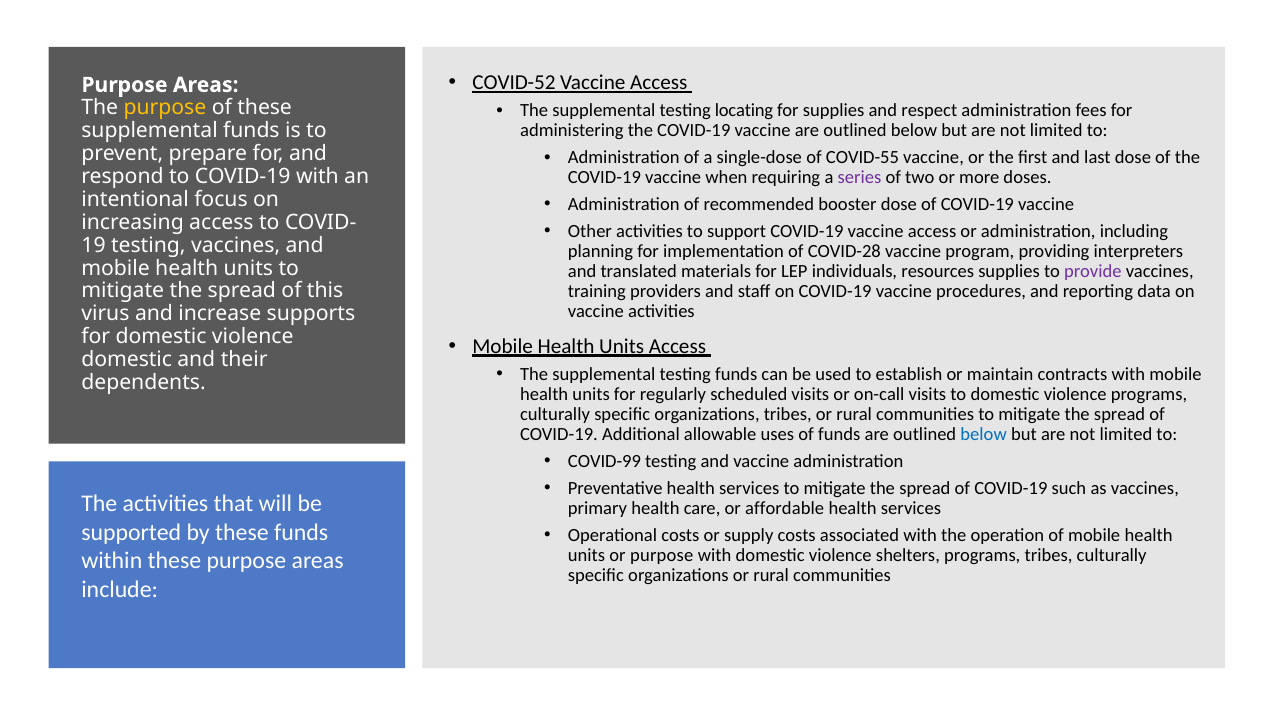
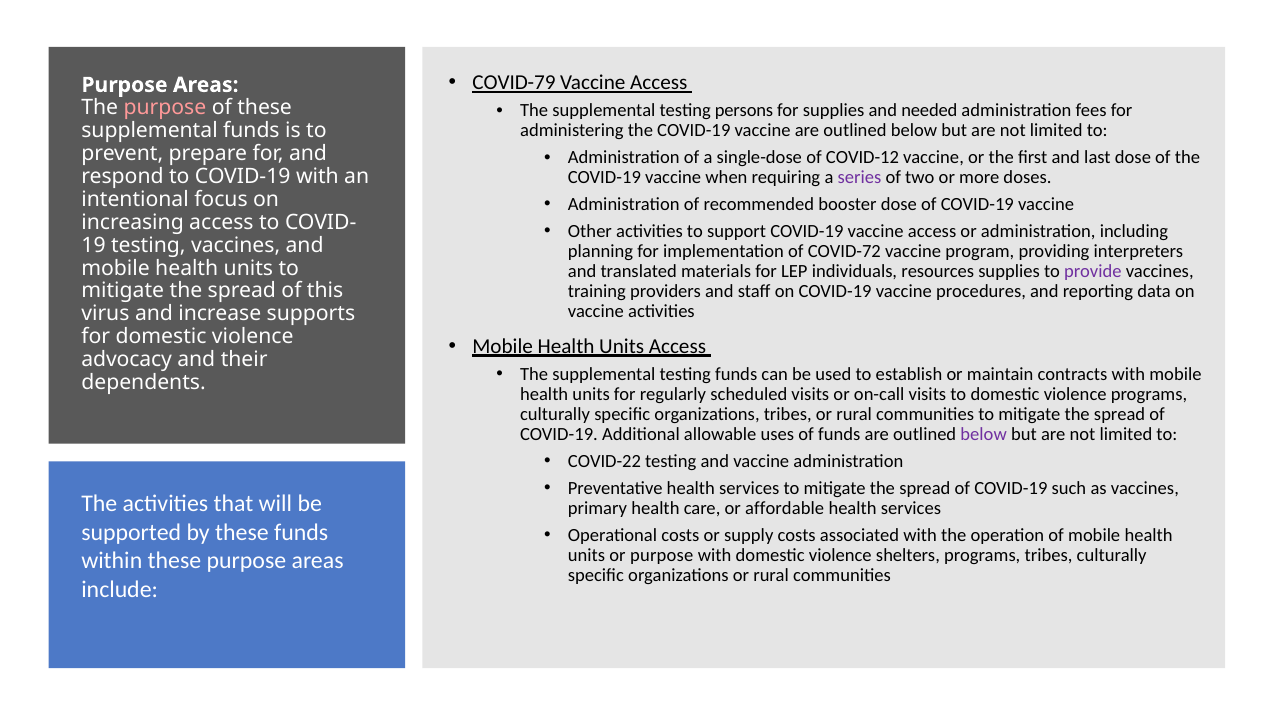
COVID-52: COVID-52 -> COVID-79
locating: locating -> persons
respect: respect -> needed
purpose at (165, 108) colour: yellow -> pink
COVID-55: COVID-55 -> COVID-12
COVID-28: COVID-28 -> COVID-72
domestic at (127, 360): domestic -> advocacy
below at (984, 435) colour: blue -> purple
COVID-99: COVID-99 -> COVID-22
